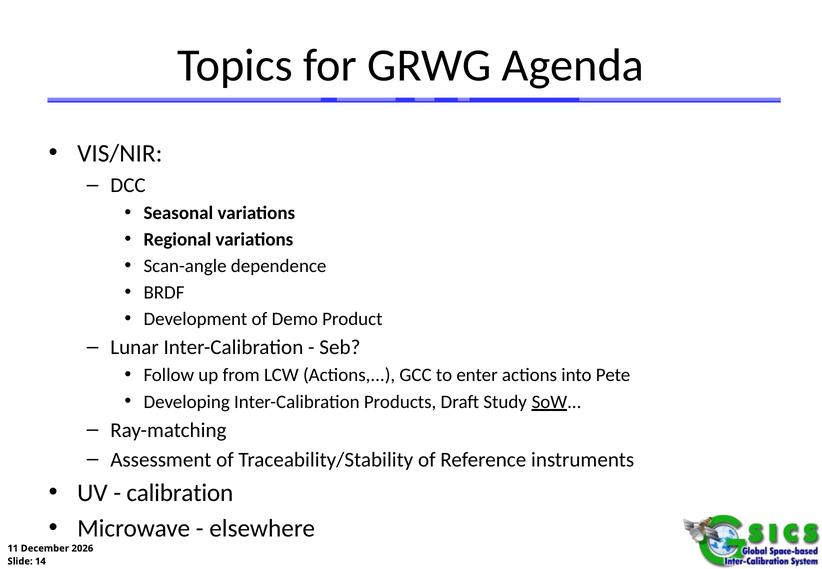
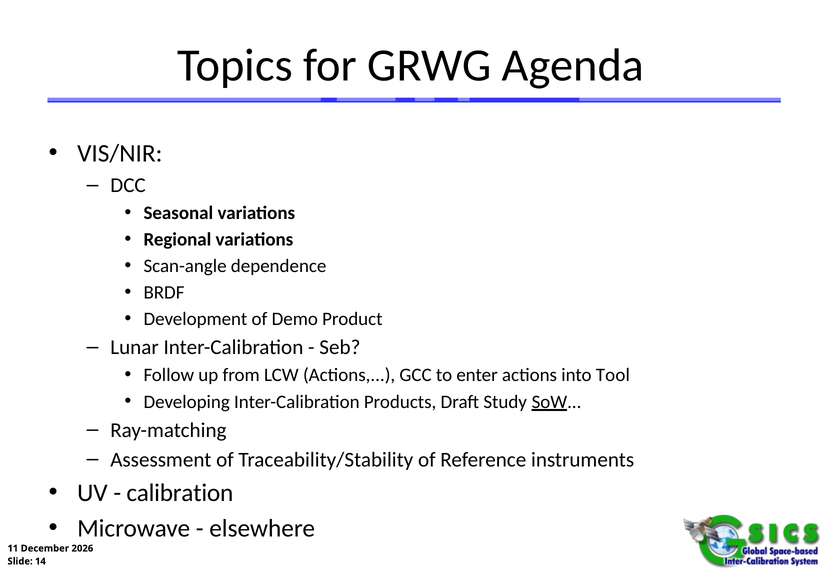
Pete: Pete -> Tool
